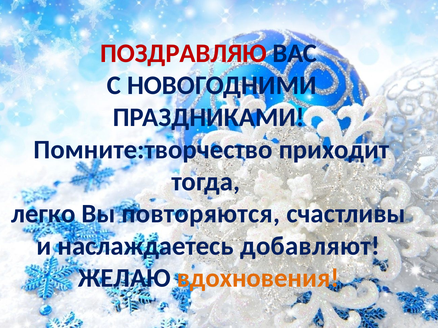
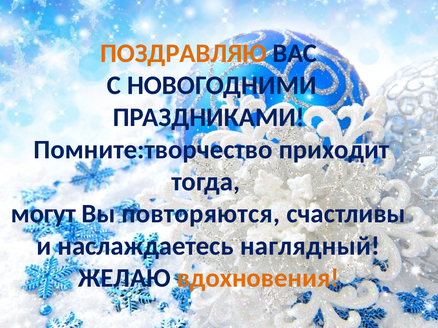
ПОЗДРАВЛЯЮ colour: red -> orange
легко: легко -> могут
добавляют: добавляют -> наглядный
